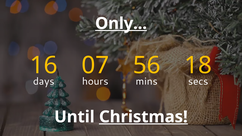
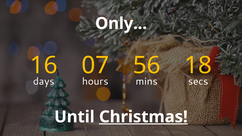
Only underline: present -> none
